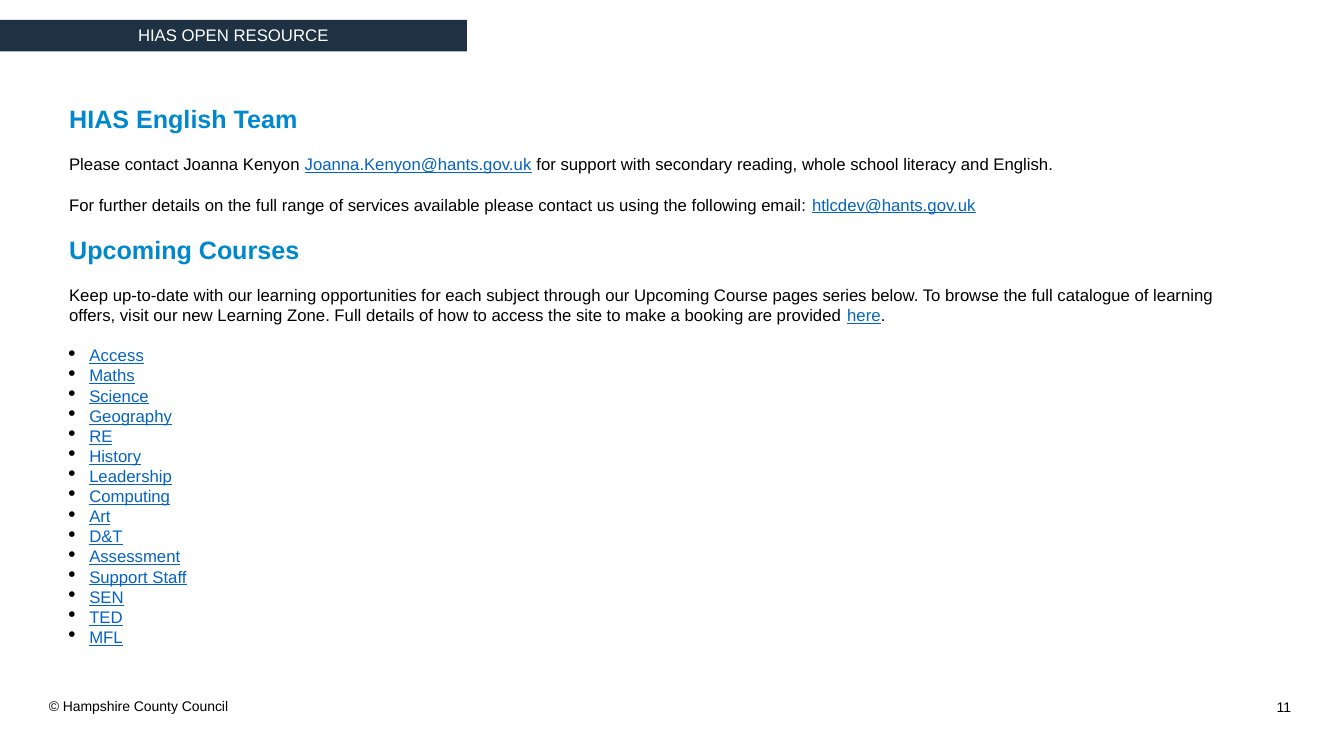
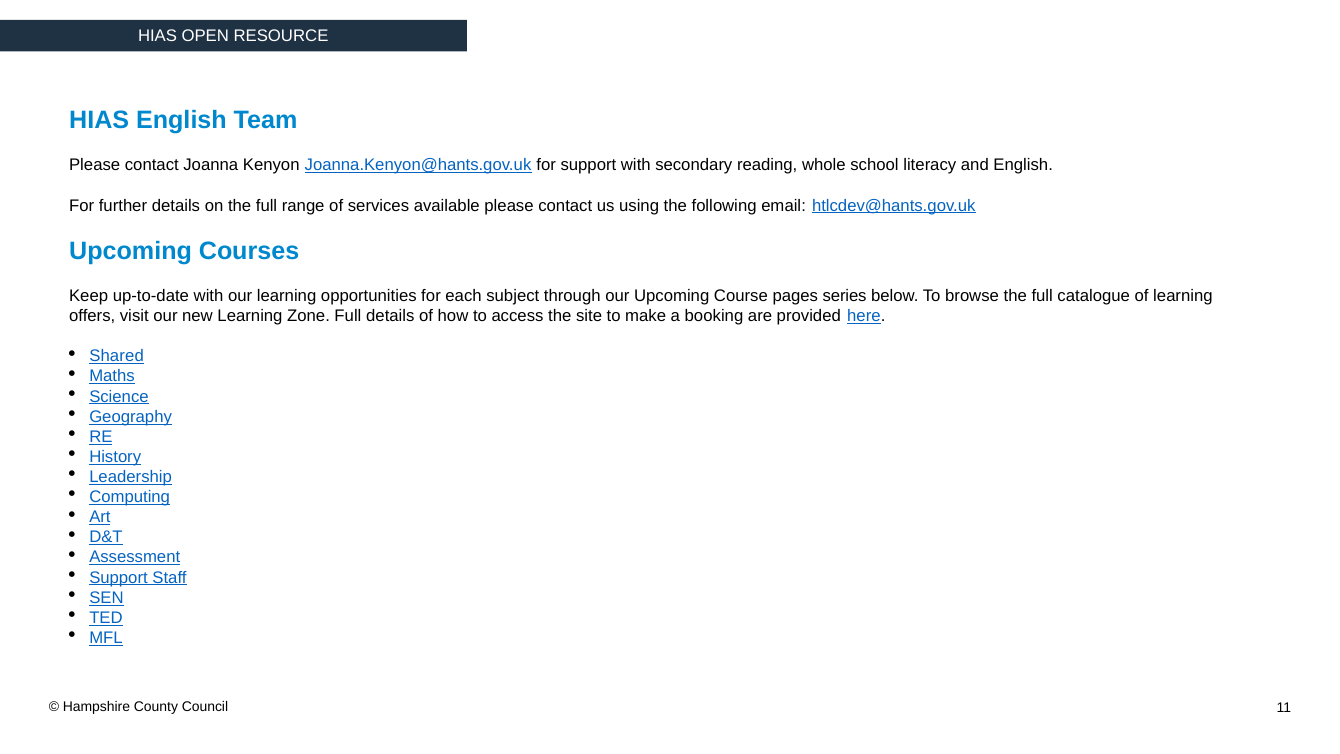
Access at (117, 356): Access -> Shared
